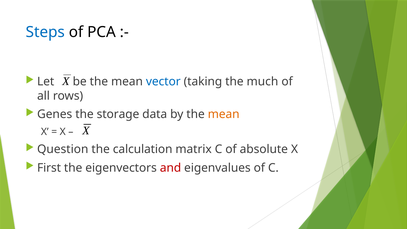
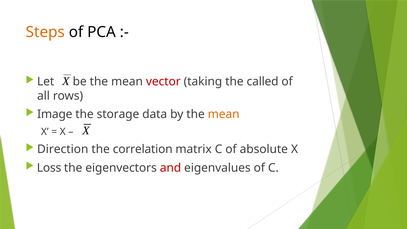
Steps colour: blue -> orange
vector colour: blue -> red
much: much -> called
Genes: Genes -> Image
Question: Question -> Direction
calculation: calculation -> correlation
First: First -> Loss
